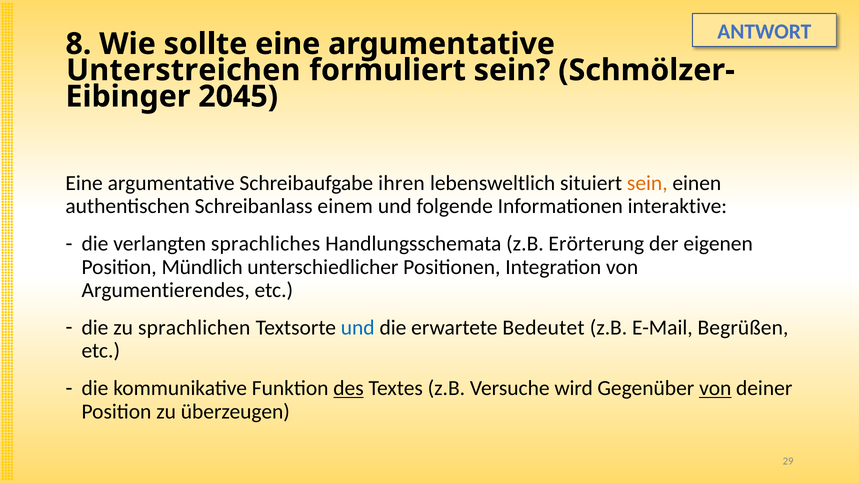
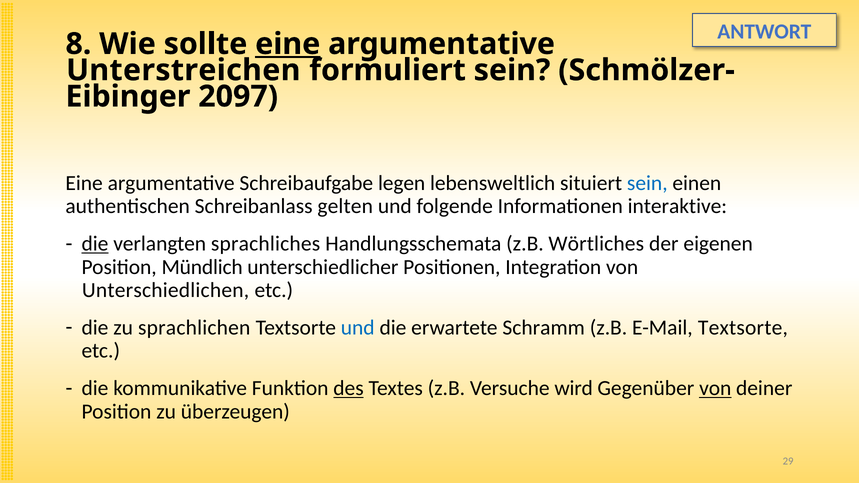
eine at (288, 44) underline: none -> present
2045: 2045 -> 2097
ihren: ihren -> legen
sein at (647, 183) colour: orange -> blue
einem: einem -> gelten
die at (95, 244) underline: none -> present
Erörterung: Erörterung -> Wörtliches
Argumentierendes: Argumentierendes -> Unterschiedlichen
Bedeutet: Bedeutet -> Schramm
E-Mail Begrüßen: Begrüßen -> Textsorte
